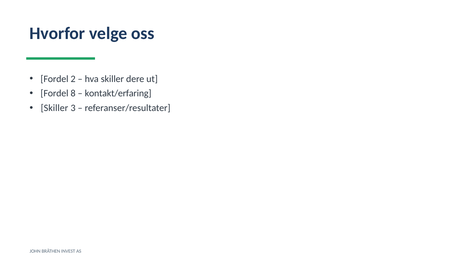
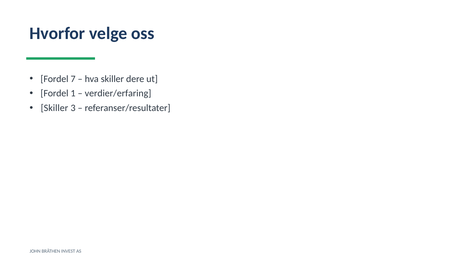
2: 2 -> 7
8: 8 -> 1
kontakt/erfaring: kontakt/erfaring -> verdier/erfaring
